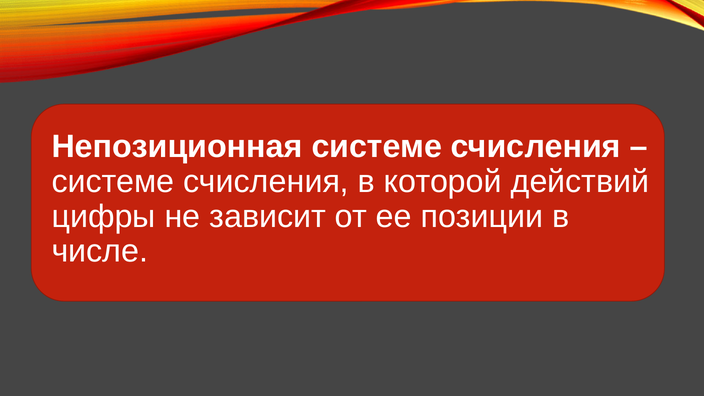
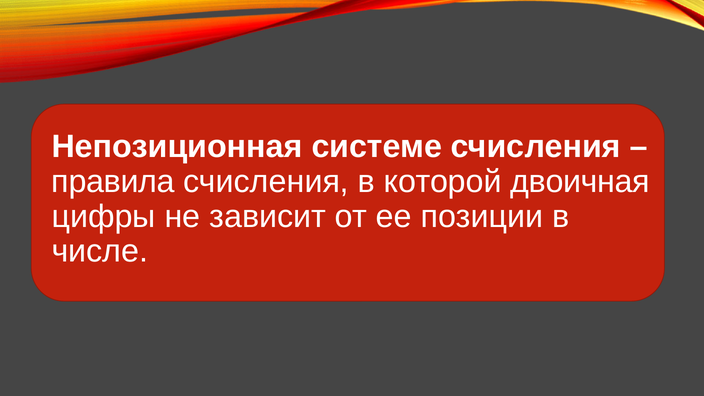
системе at (113, 182): системе -> правила
действий: действий -> двоичная
